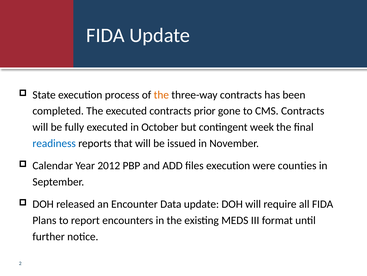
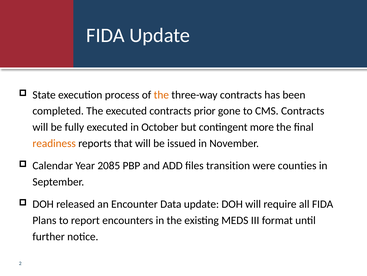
week: week -> more
readiness colour: blue -> orange
2012: 2012 -> 2085
files execution: execution -> transition
